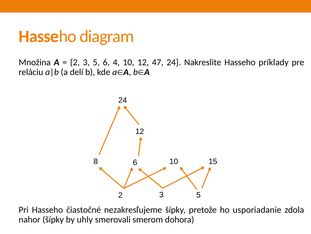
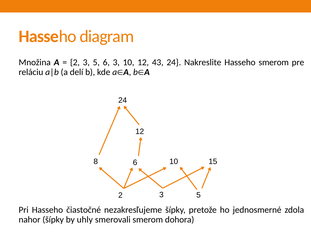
6 4: 4 -> 3
47: 47 -> 43
Hasseho príklady: príklady -> smerom
usporiadanie: usporiadanie -> jednosmerné
